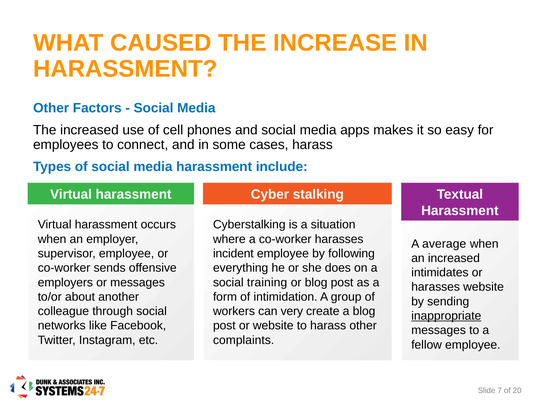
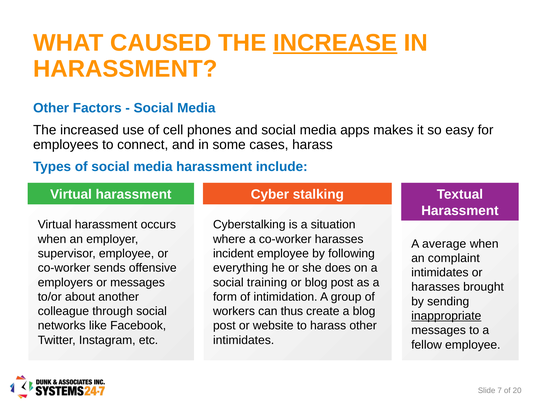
INCREASE underline: none -> present
an increased: increased -> complaint
harasses website: website -> brought
very: very -> thus
complaints at (244, 340): complaints -> intimidates
